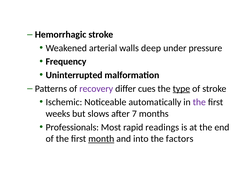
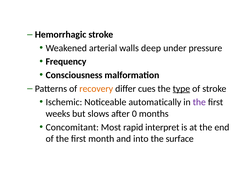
Uninterrupted: Uninterrupted -> Consciousness
recovery colour: purple -> orange
7: 7 -> 0
Professionals: Professionals -> Concomitant
readings: readings -> interpret
month underline: present -> none
factors: factors -> surface
